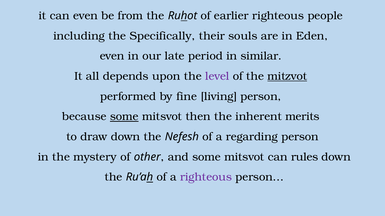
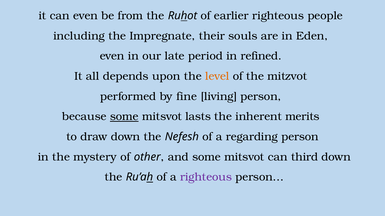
Specifically: Specifically -> Impregnate
similar: similar -> refined
level colour: purple -> orange
mitzvot underline: present -> none
then: then -> lasts
rules: rules -> third
